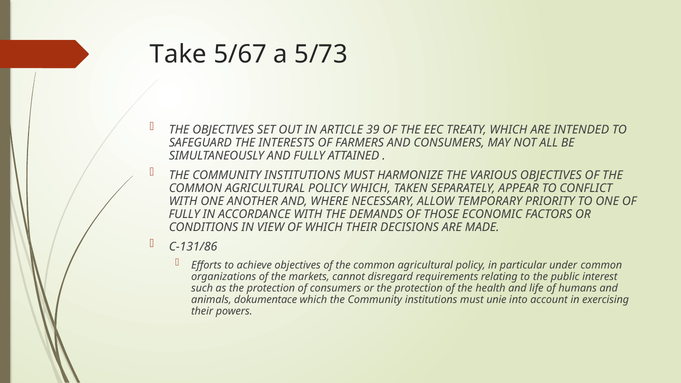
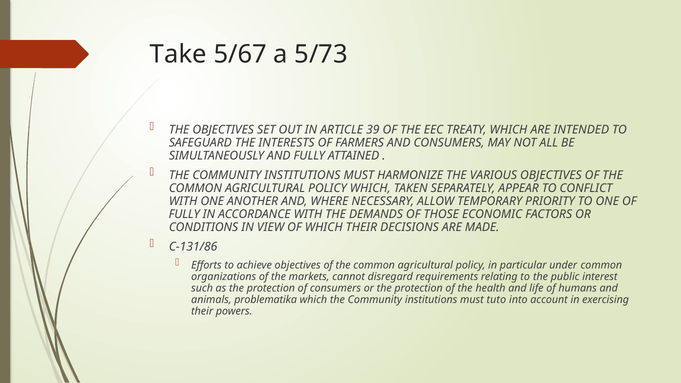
dokumentace: dokumentace -> problematika
unie: unie -> tuto
